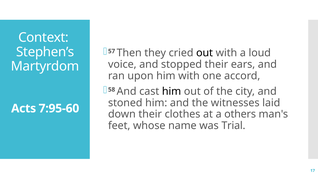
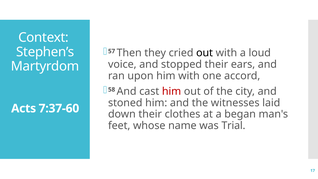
him at (172, 91) colour: black -> red
7:95-60: 7:95-60 -> 7:37-60
others: others -> began
